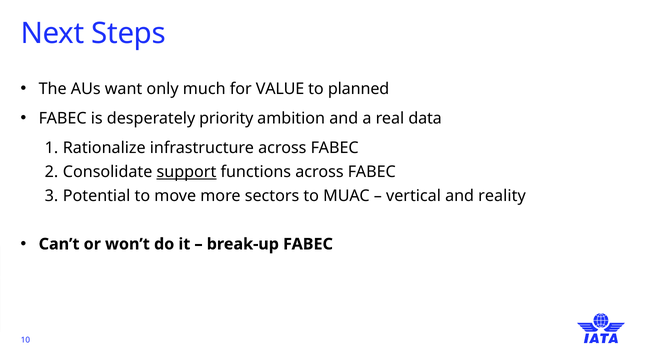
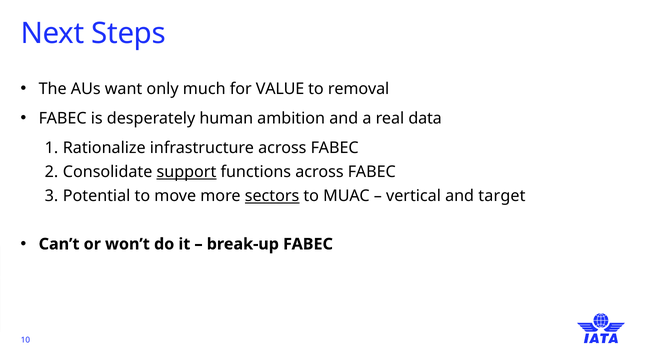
planned: planned -> removal
priority: priority -> human
sectors underline: none -> present
reality: reality -> target
